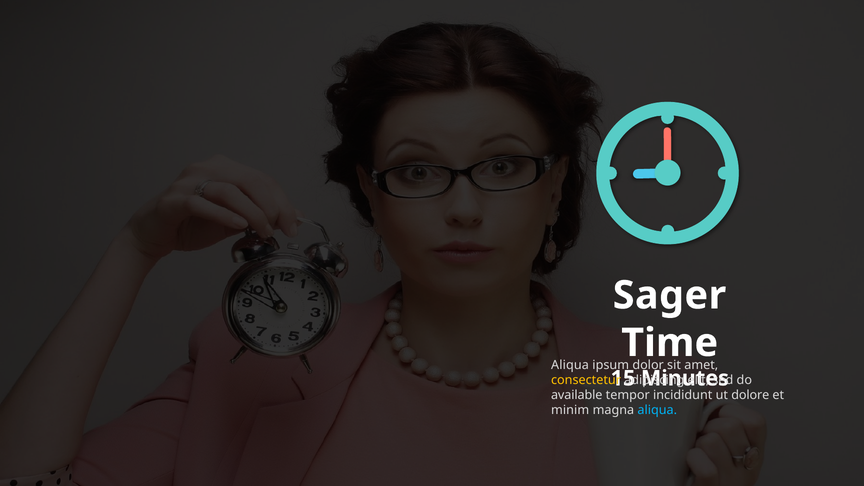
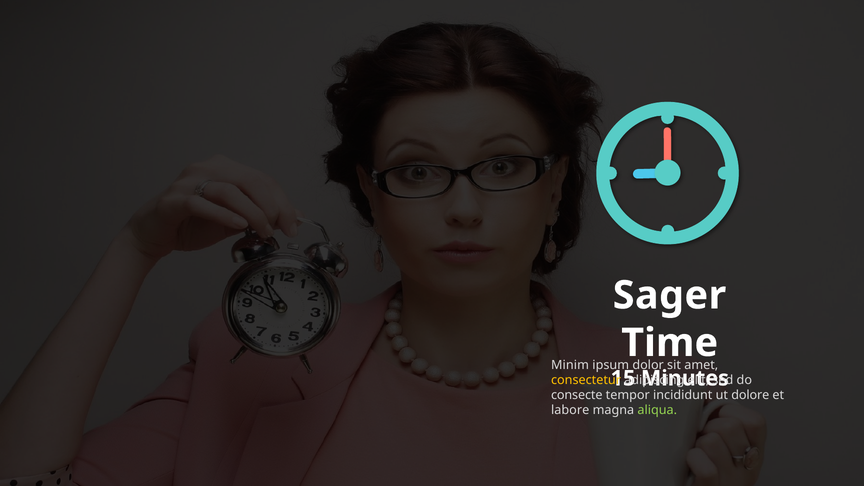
Aliqua at (570, 365): Aliqua -> Minim
available: available -> consecte
minim: minim -> labore
aliqua at (657, 410) colour: light blue -> light green
